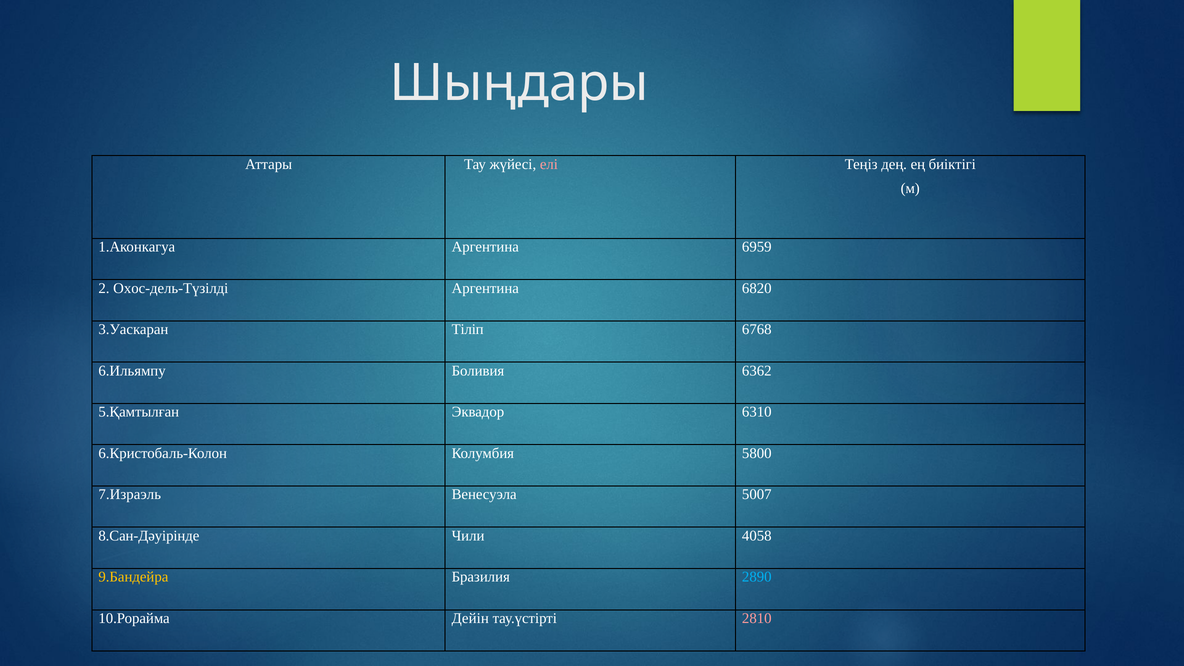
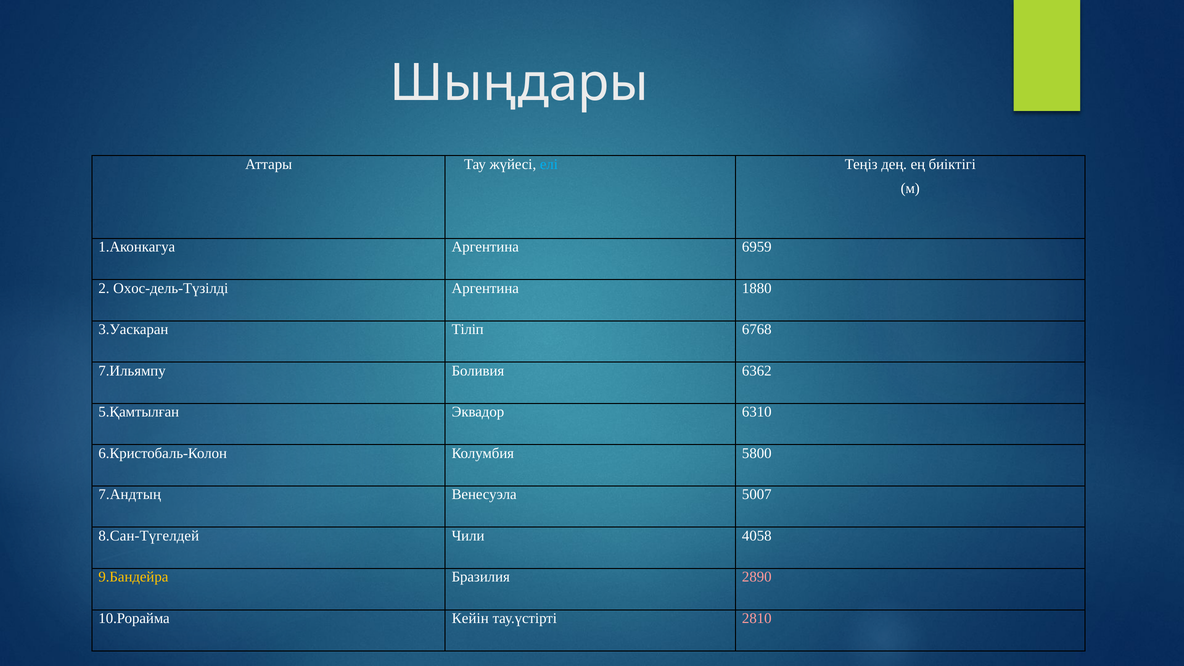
елі colour: pink -> light blue
6820: 6820 -> 1880
6.Ильямпу: 6.Ильямпу -> 7.Ильямпу
7.Израэль: 7.Израэль -> 7.Андтың
8.Сан-Дәуірінде: 8.Сан-Дәуірінде -> 8.Сан-Түгелдей
2890 colour: light blue -> pink
Дейін: Дейін -> Кейін
